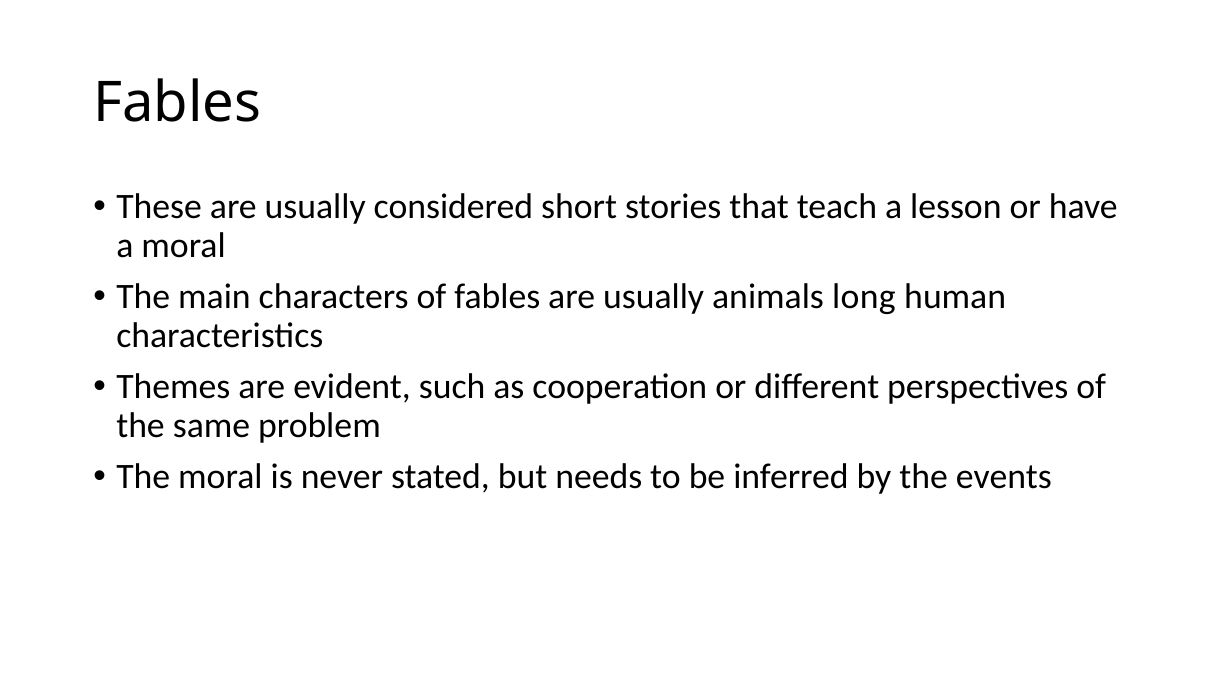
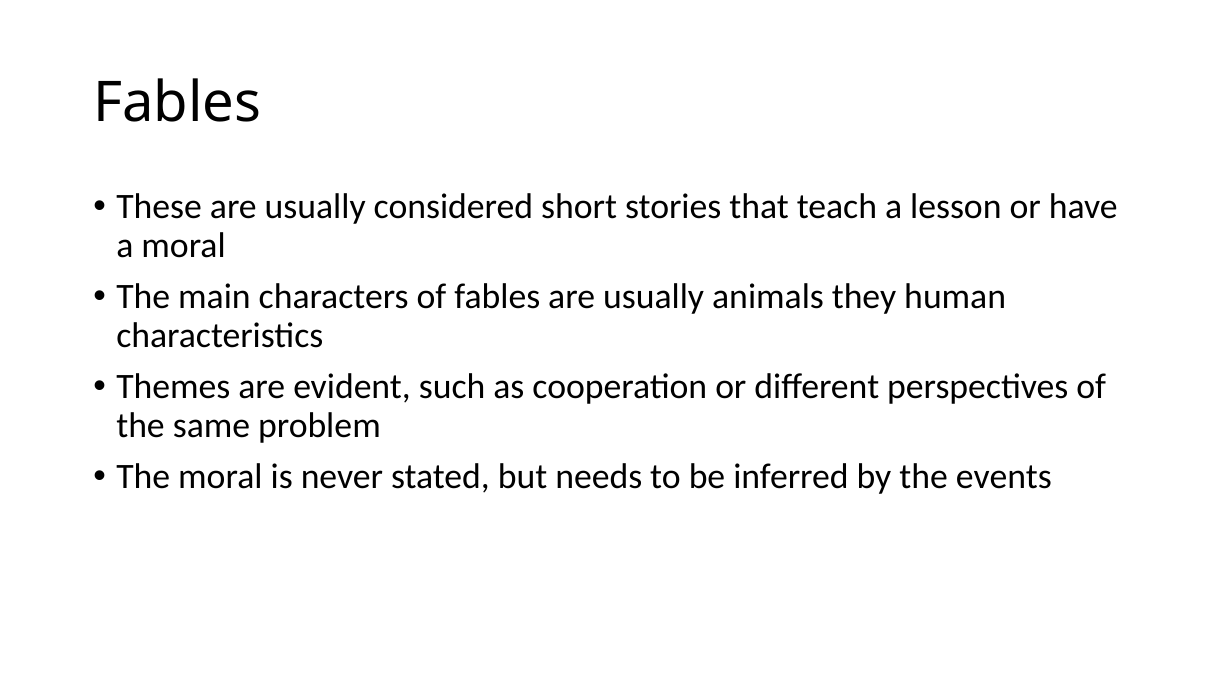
long: long -> they
